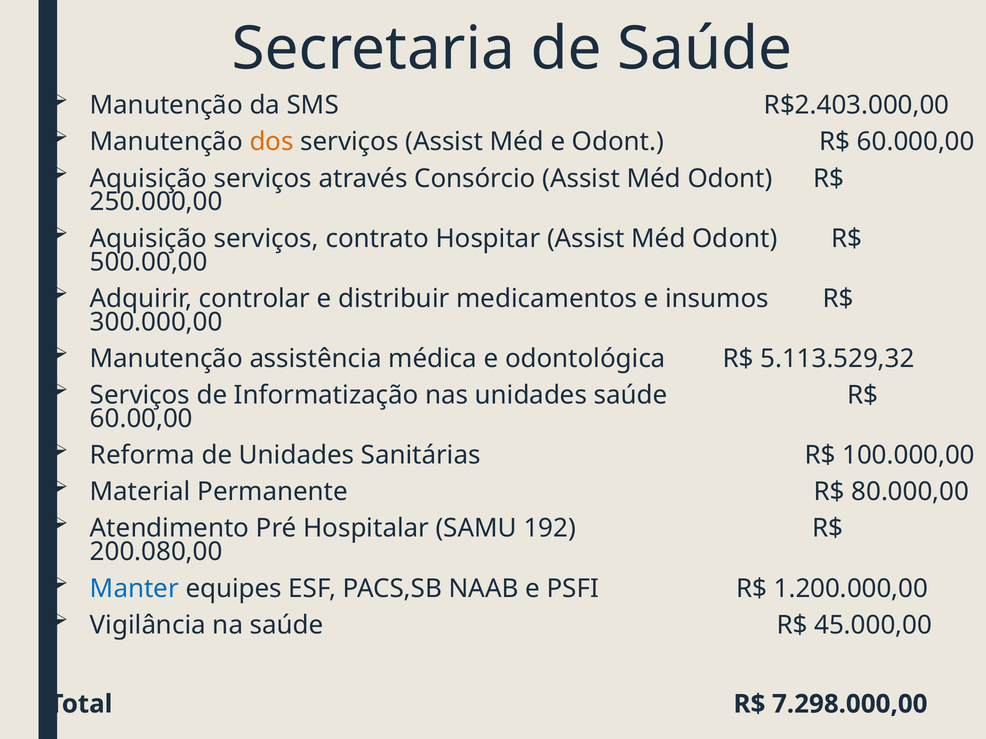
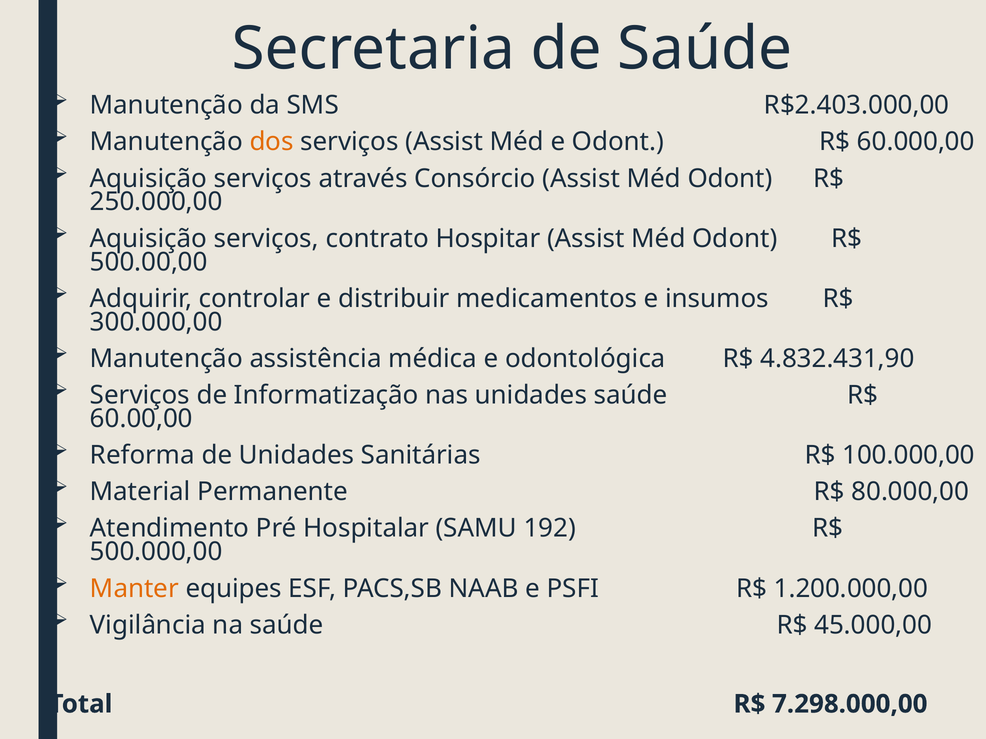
5.113.529,32: 5.113.529,32 -> 4.832.431,90
200.080,00: 200.080,00 -> 500.000,00
Manter colour: blue -> orange
